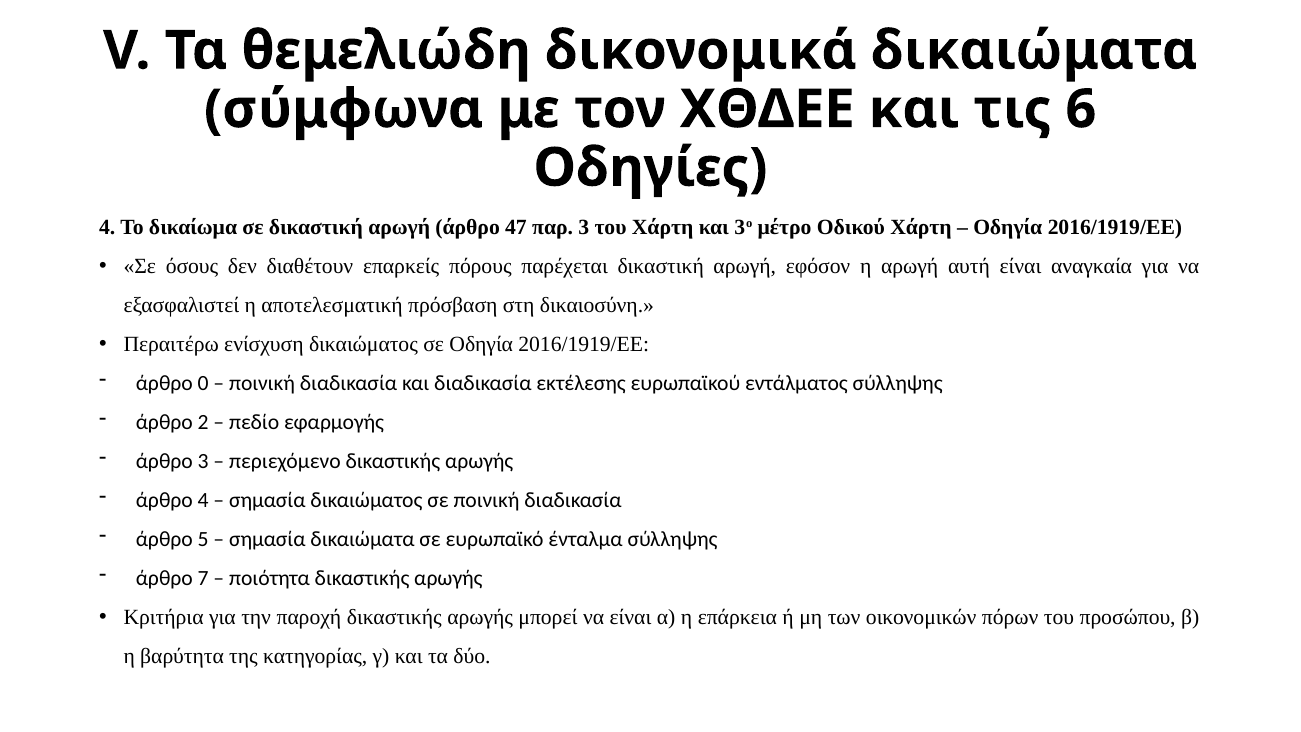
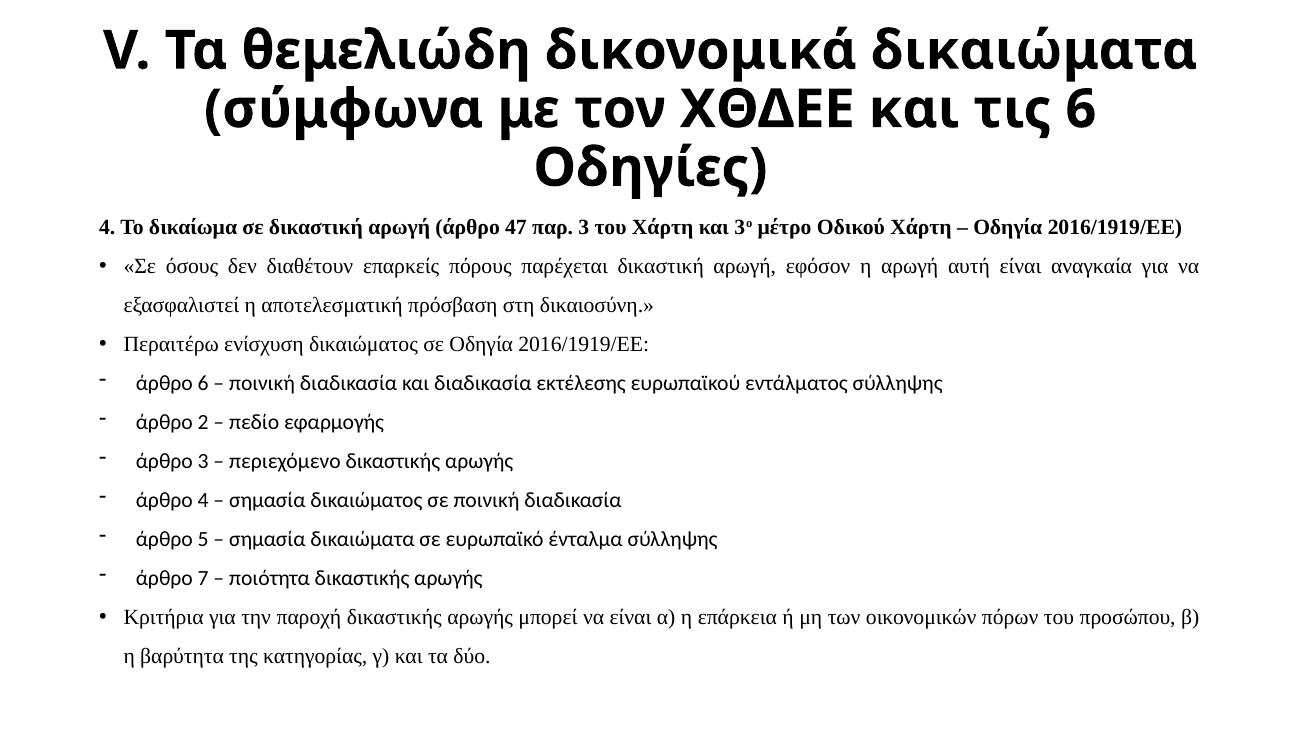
άρθρο 0: 0 -> 6
